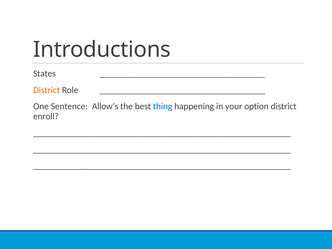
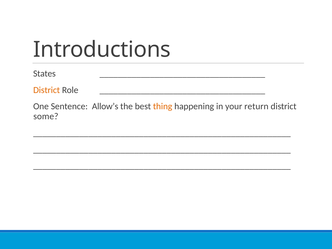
thing colour: blue -> orange
option: option -> return
enroll: enroll -> some
